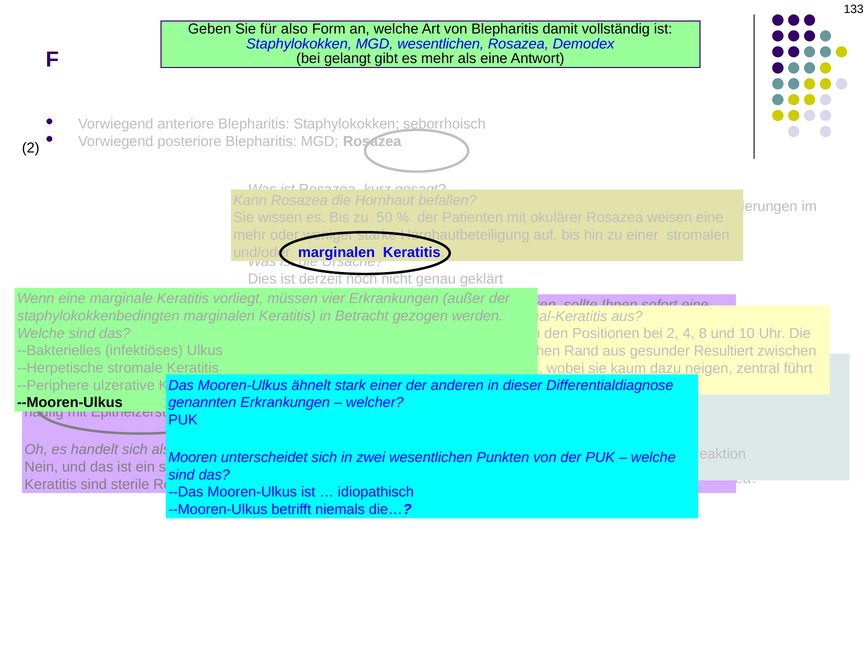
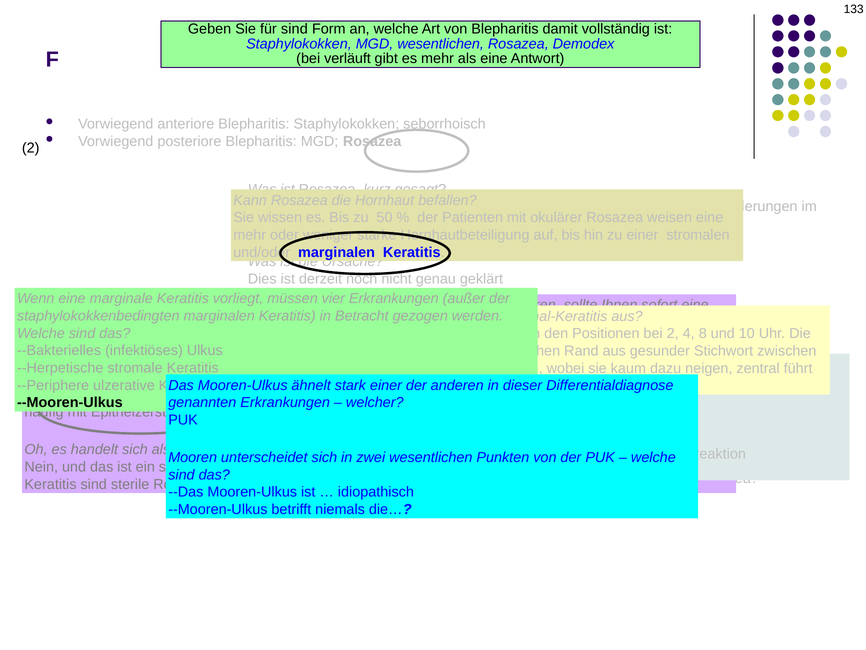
für also: also -> sind
gelangt: gelangt -> verläuft
Resultiert: Resultiert -> Stichwort
